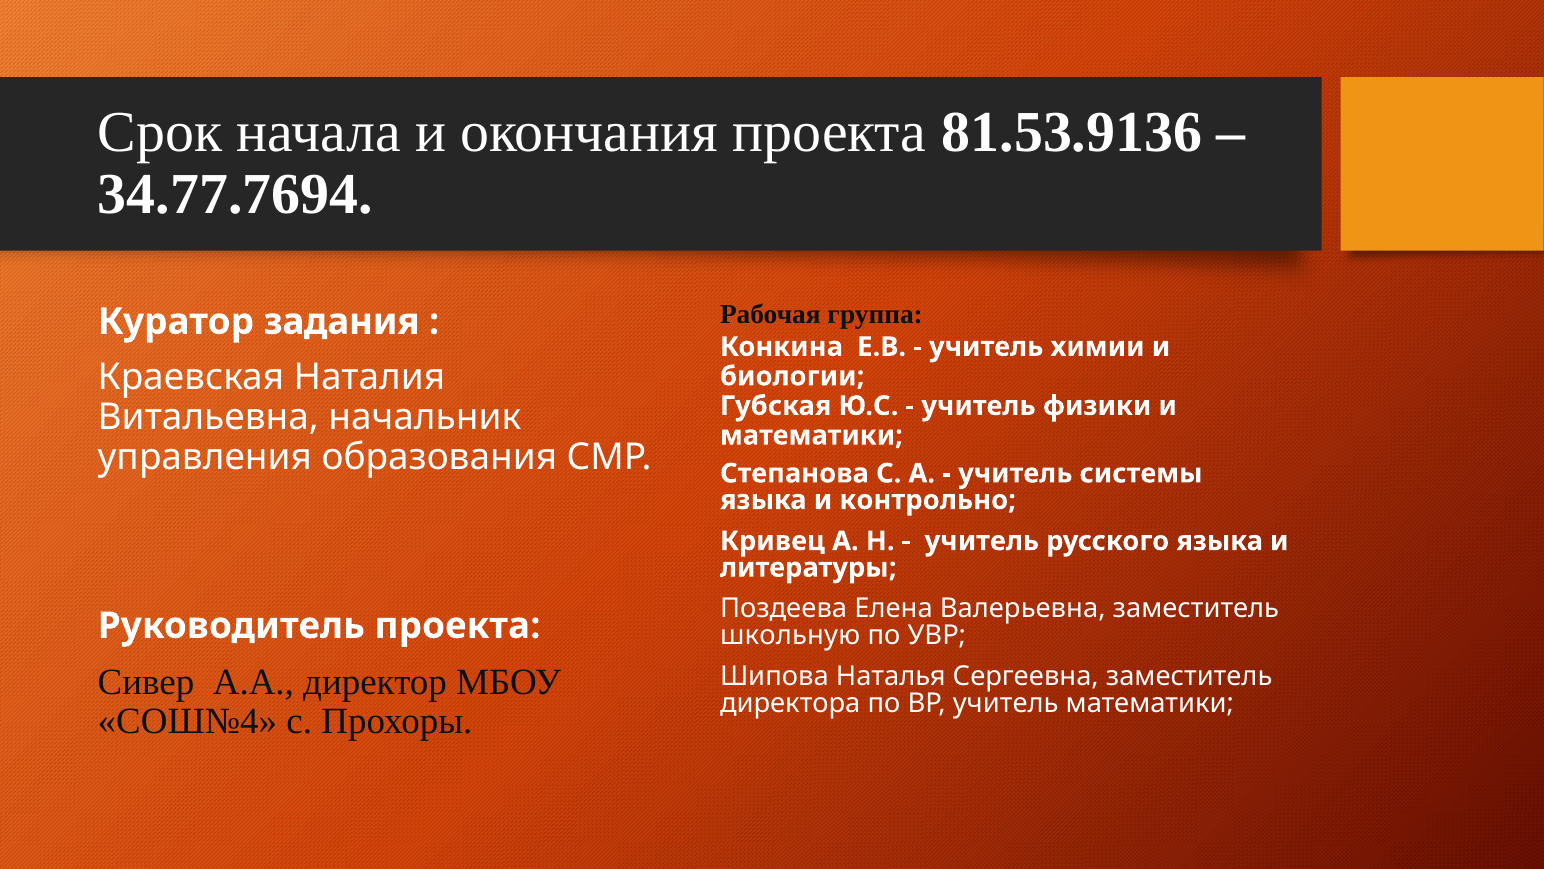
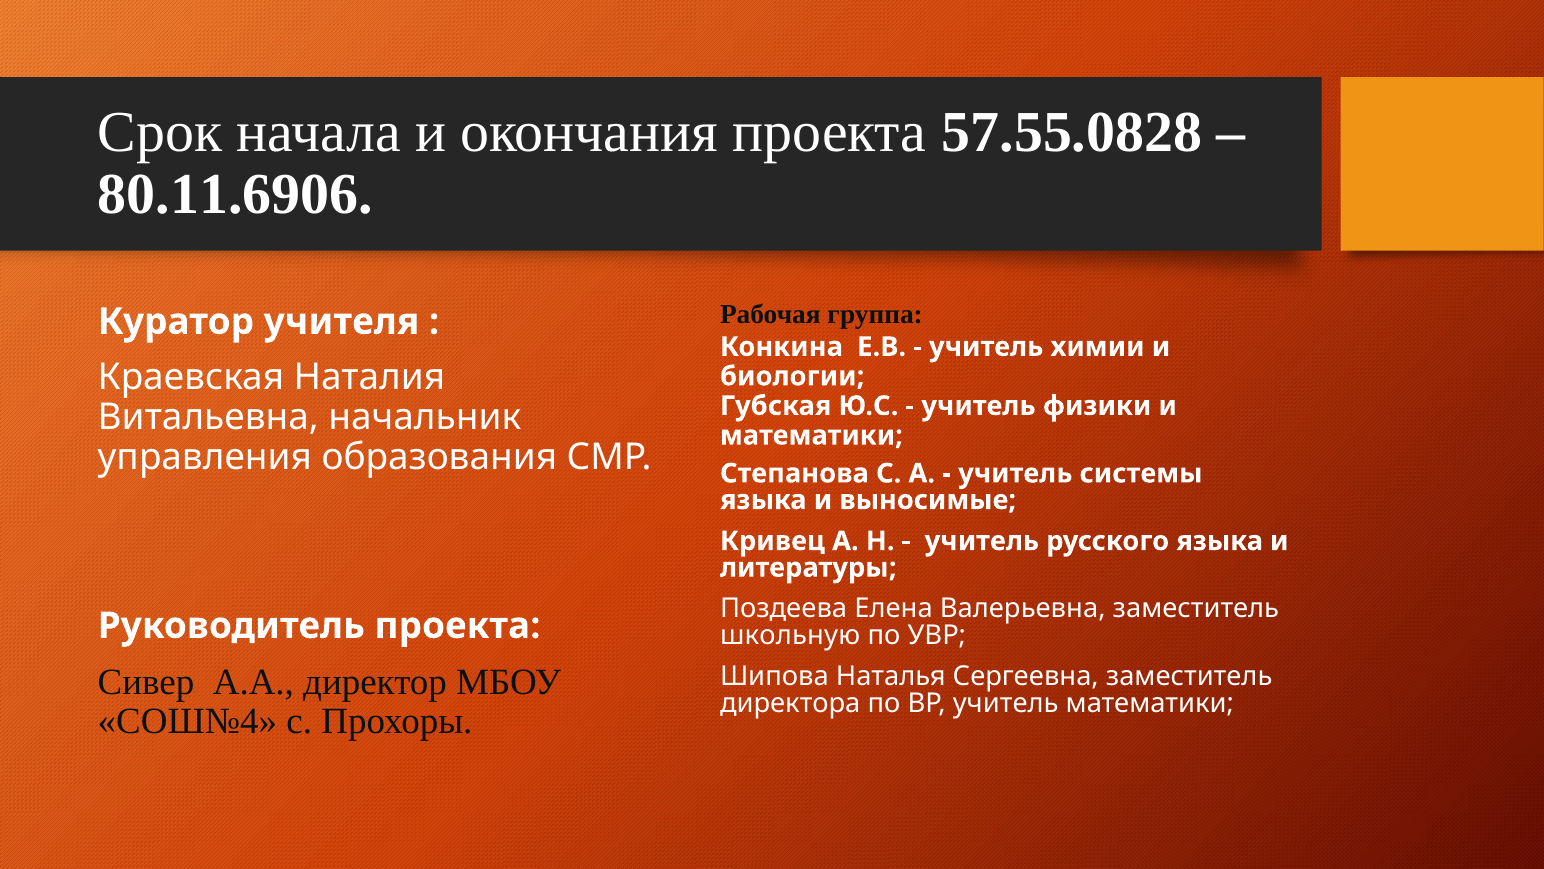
81.53.9136: 81.53.9136 -> 57.55.0828
34.77.7694: 34.77.7694 -> 80.11.6906
задания: задания -> учителя
контрольно: контрольно -> выносимые
